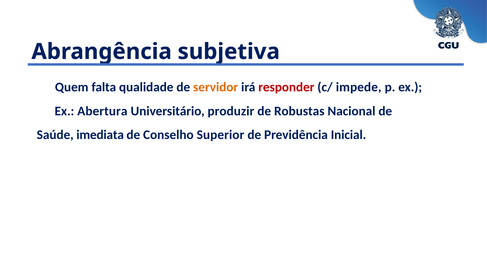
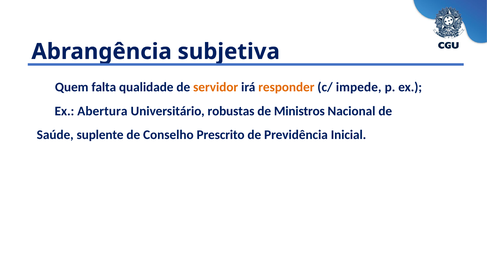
responder colour: red -> orange
produzir: produzir -> robustas
Robustas: Robustas -> Ministros
imediata: imediata -> suplente
Superior: Superior -> Prescrito
